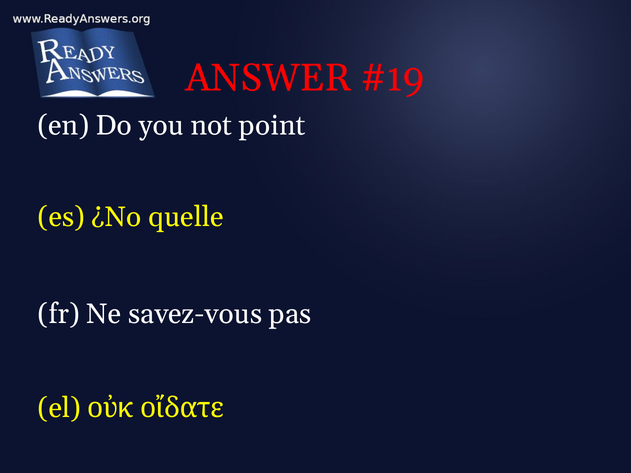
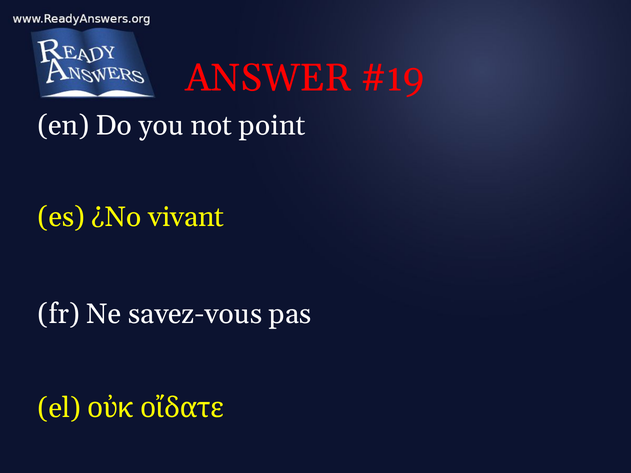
quelle: quelle -> vivant
